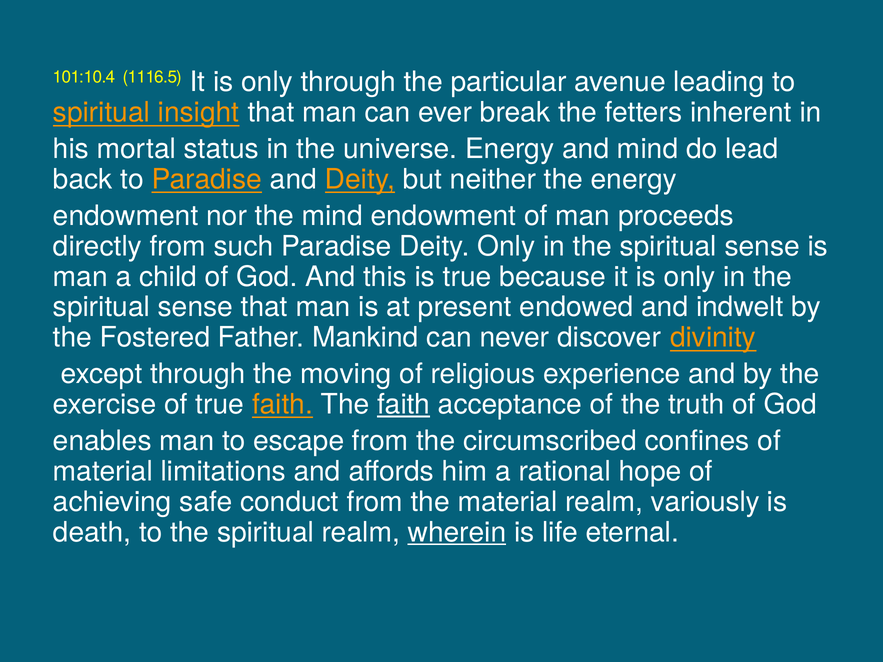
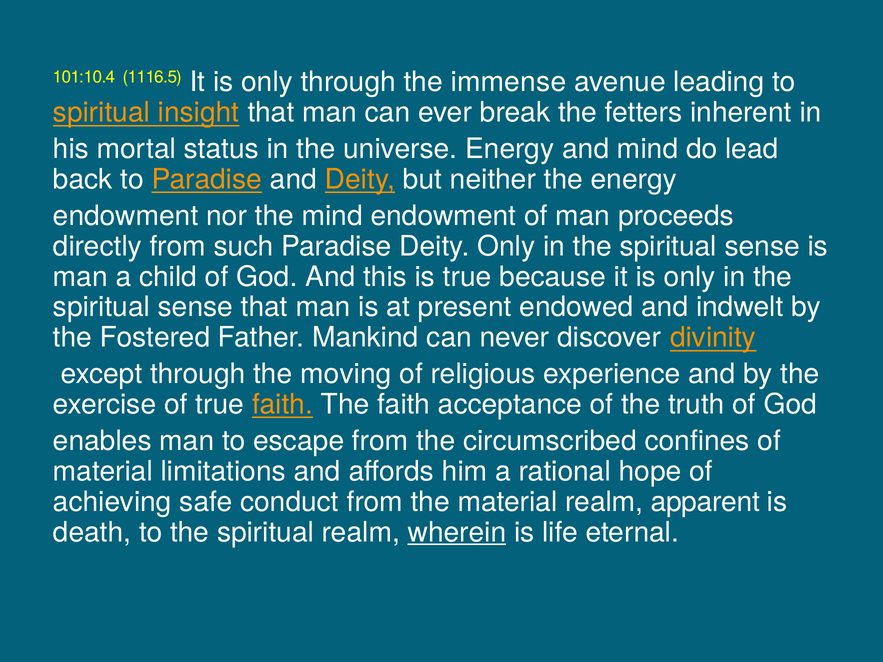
particular: particular -> immense
faith at (404, 405) underline: present -> none
variously: variously -> apparent
